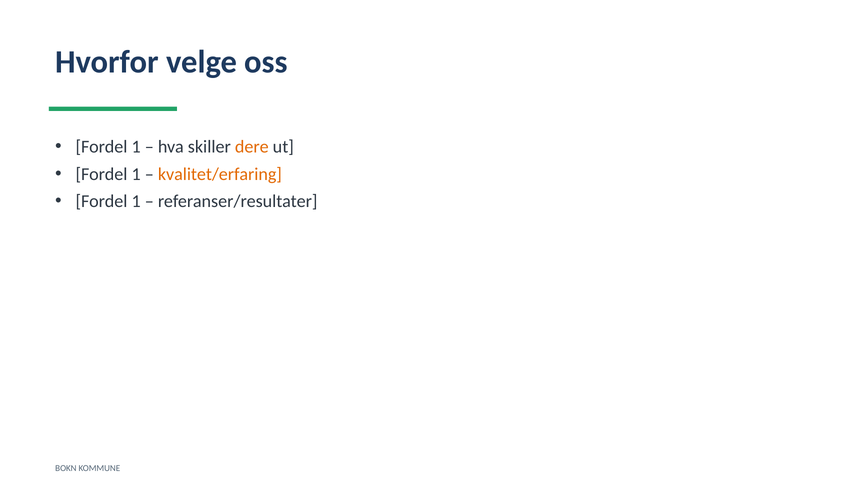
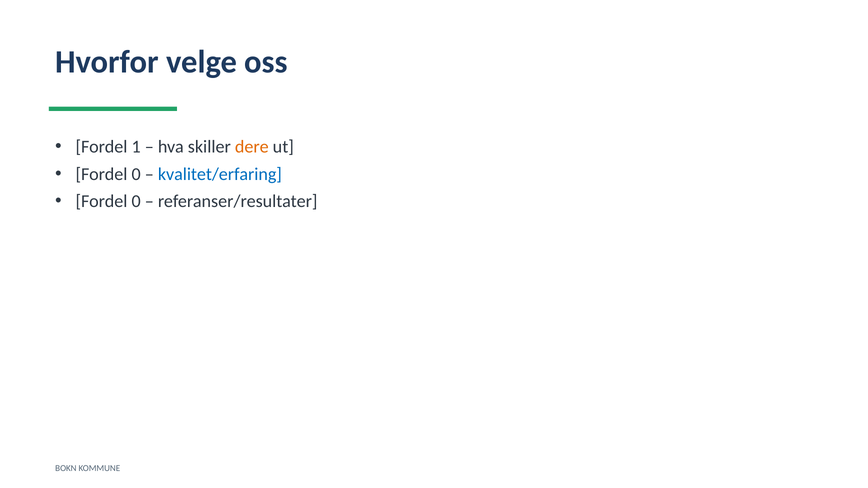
1 at (136, 174): 1 -> 0
kvalitet/erfaring colour: orange -> blue
1 at (136, 201): 1 -> 0
